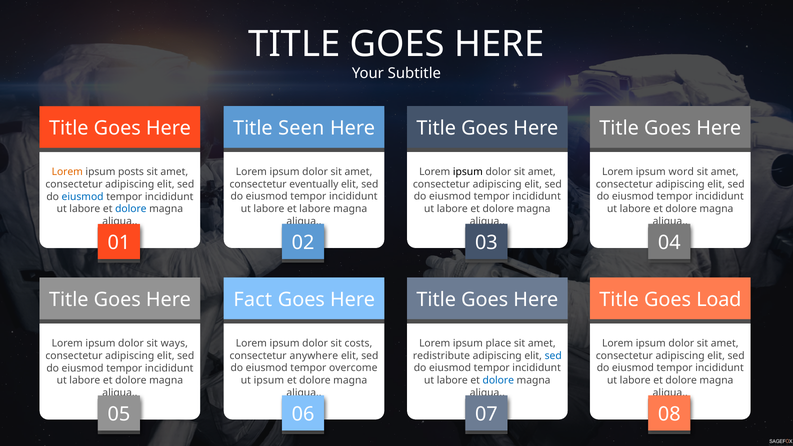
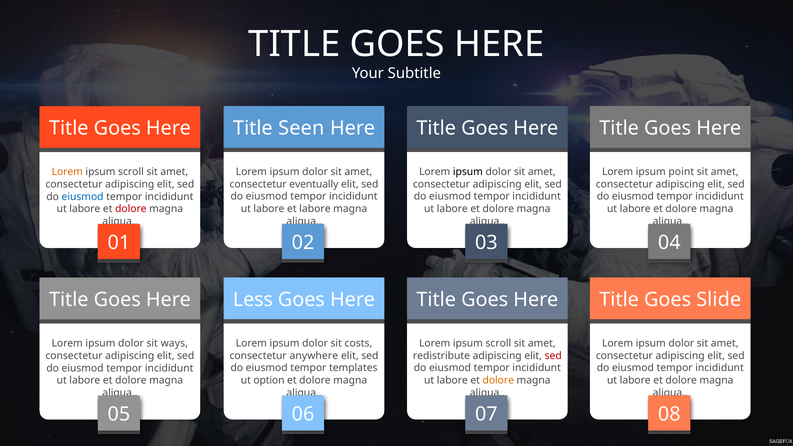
word: word -> point
posts at (131, 172): posts -> scroll
dolore at (131, 209) colour: blue -> red
Fact: Fact -> Less
Load: Load -> Slide
place at (498, 343): place -> scroll
sed at (553, 356) colour: blue -> red
overcome: overcome -> templates
ut ipsum: ipsum -> option
dolore at (498, 380) colour: blue -> orange
